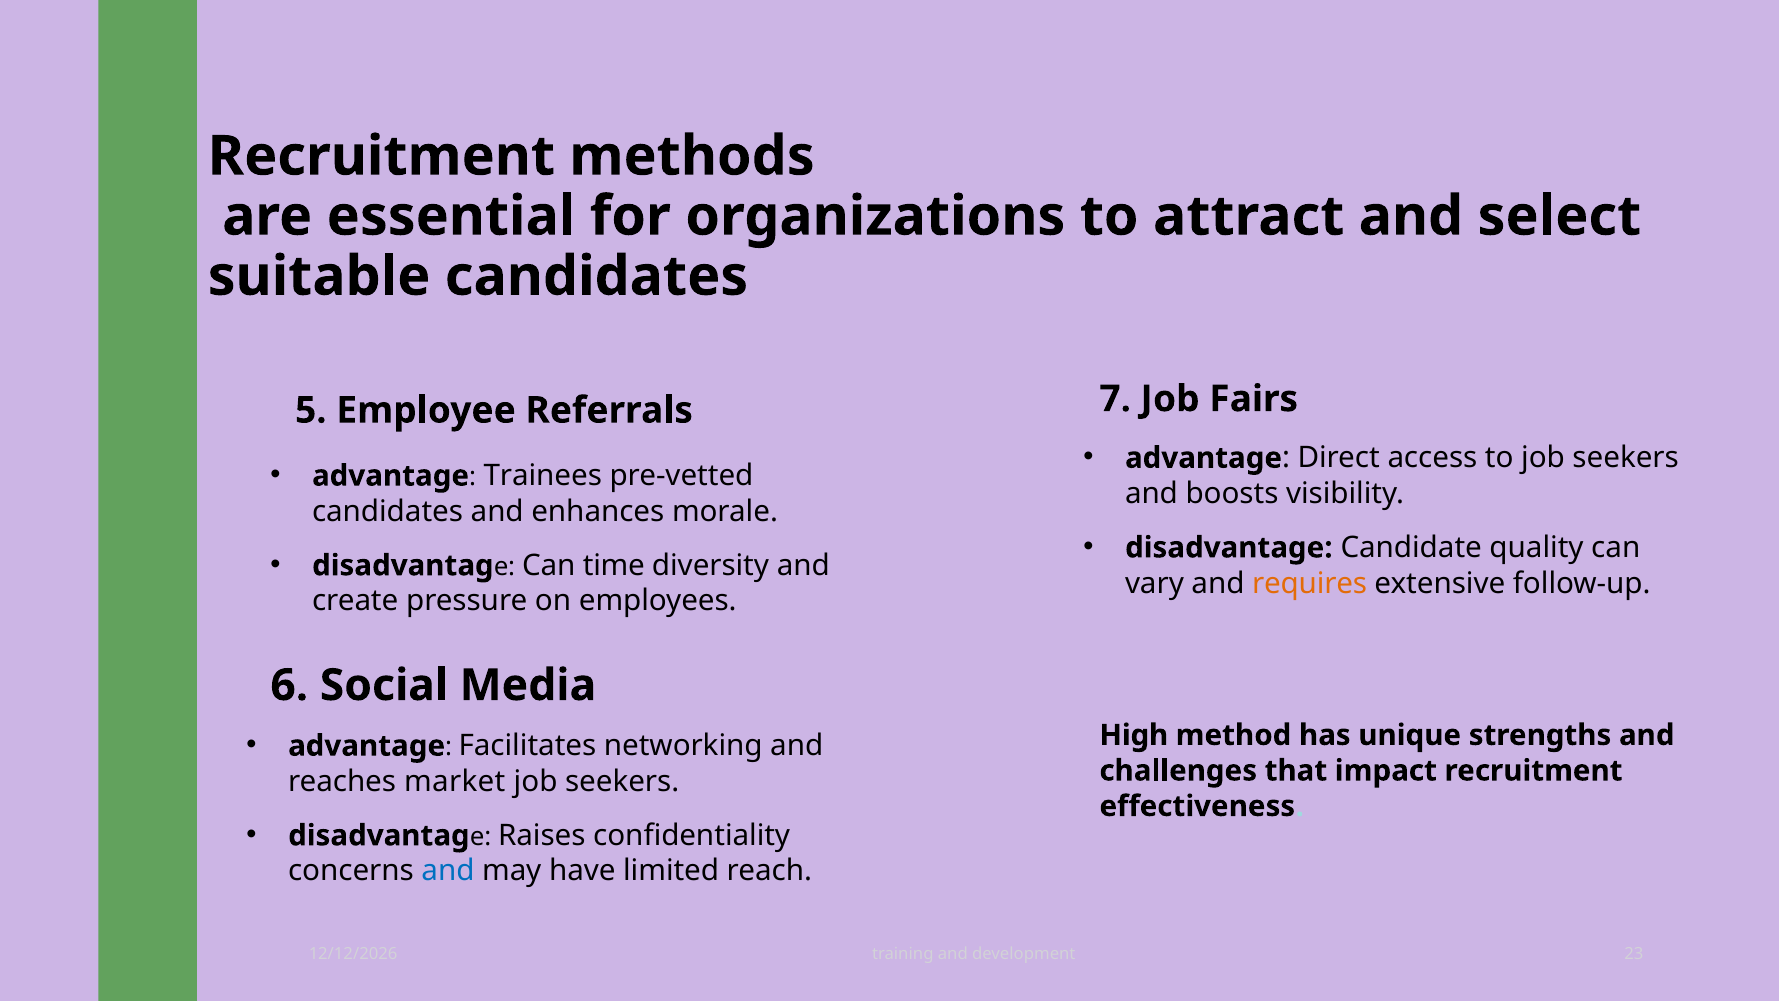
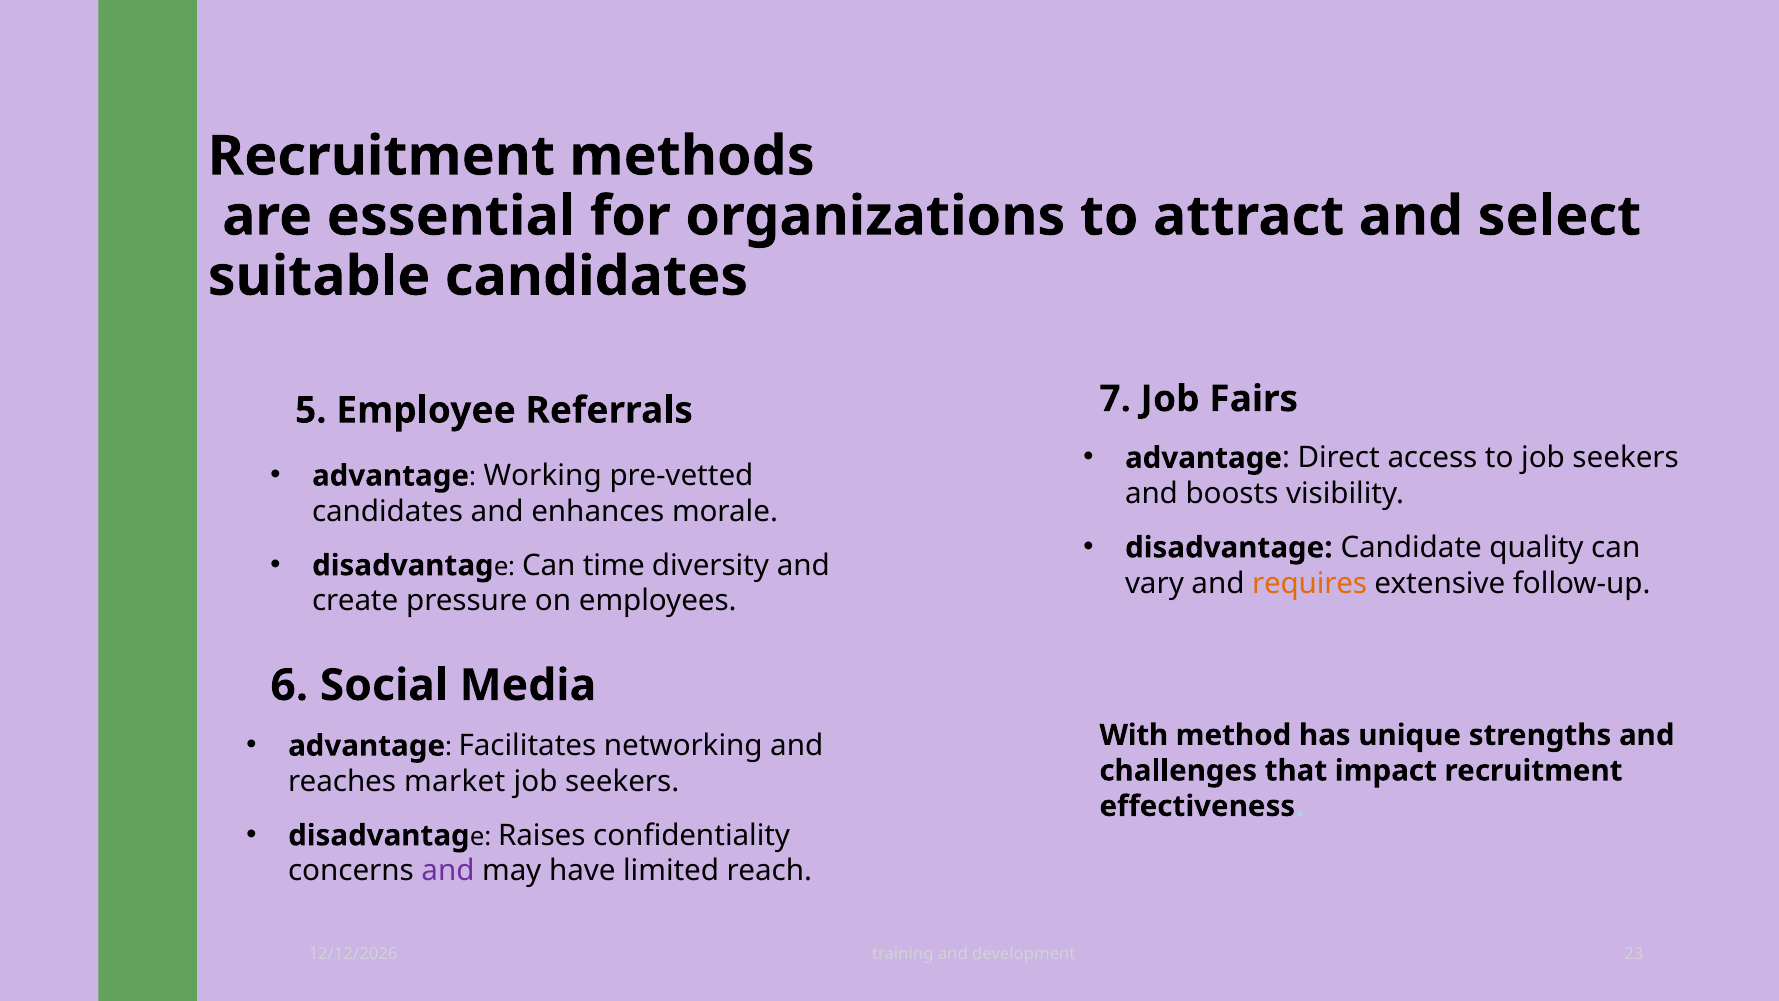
Trainees: Trainees -> Working
High: High -> With
and at (448, 871) colour: blue -> purple
